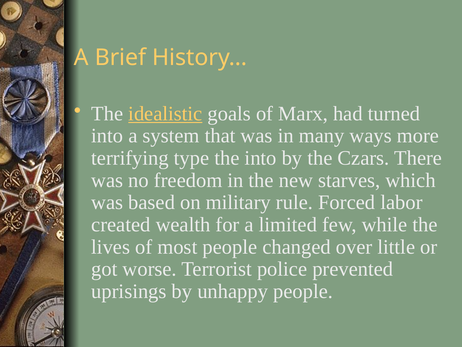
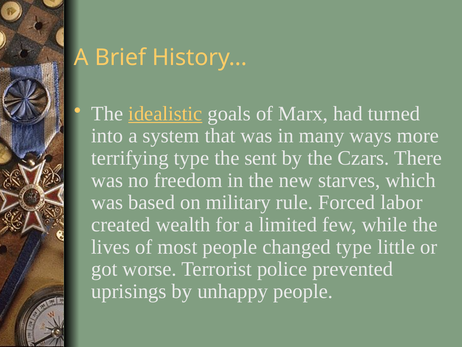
the into: into -> sent
changed over: over -> type
